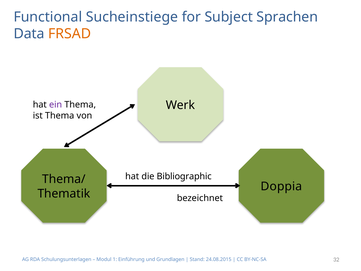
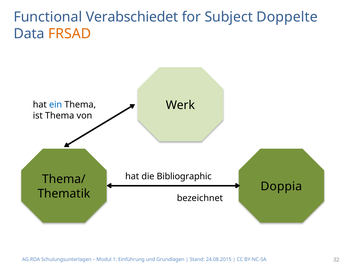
Sucheinstiege: Sucheinstiege -> Verabschiedet
Sprachen: Sprachen -> Doppelte
ein colour: purple -> blue
